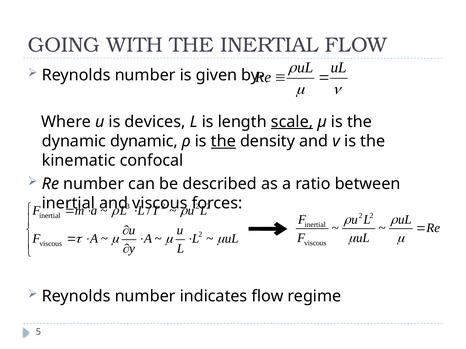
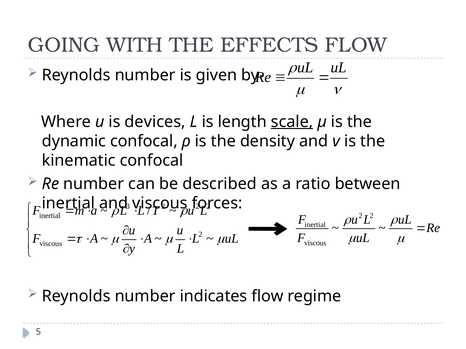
THE INERTIAL: INERTIAL -> EFFECTS
dynamic dynamic: dynamic -> confocal
the at (223, 141) underline: present -> none
